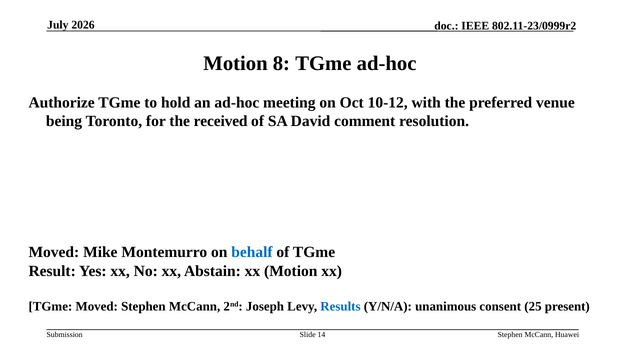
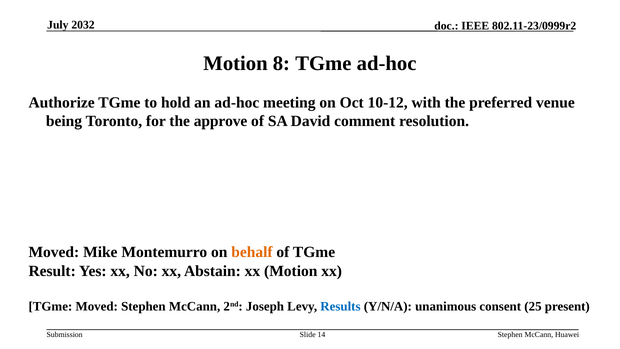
2026: 2026 -> 2032
received: received -> approve
behalf colour: blue -> orange
